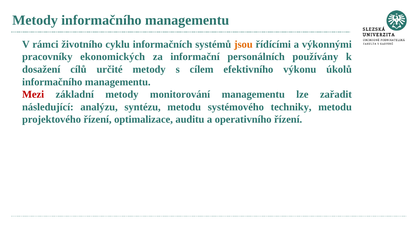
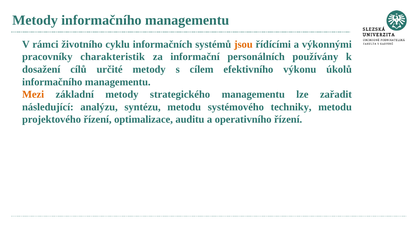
ekonomických: ekonomických -> charakteristik
Mezi colour: red -> orange
monitorování: monitorování -> strategického
